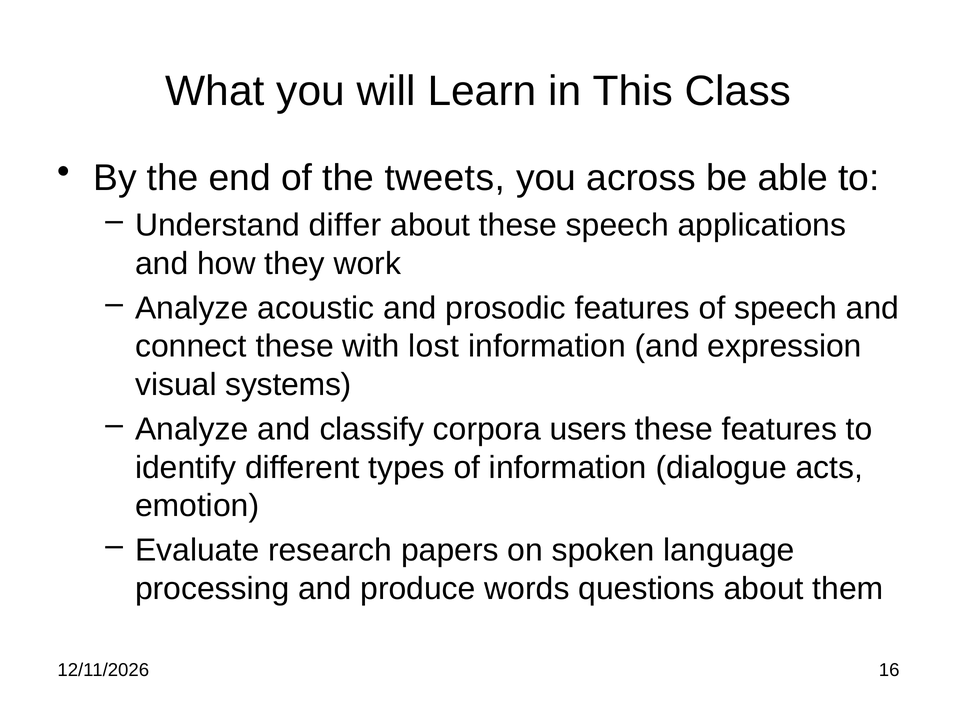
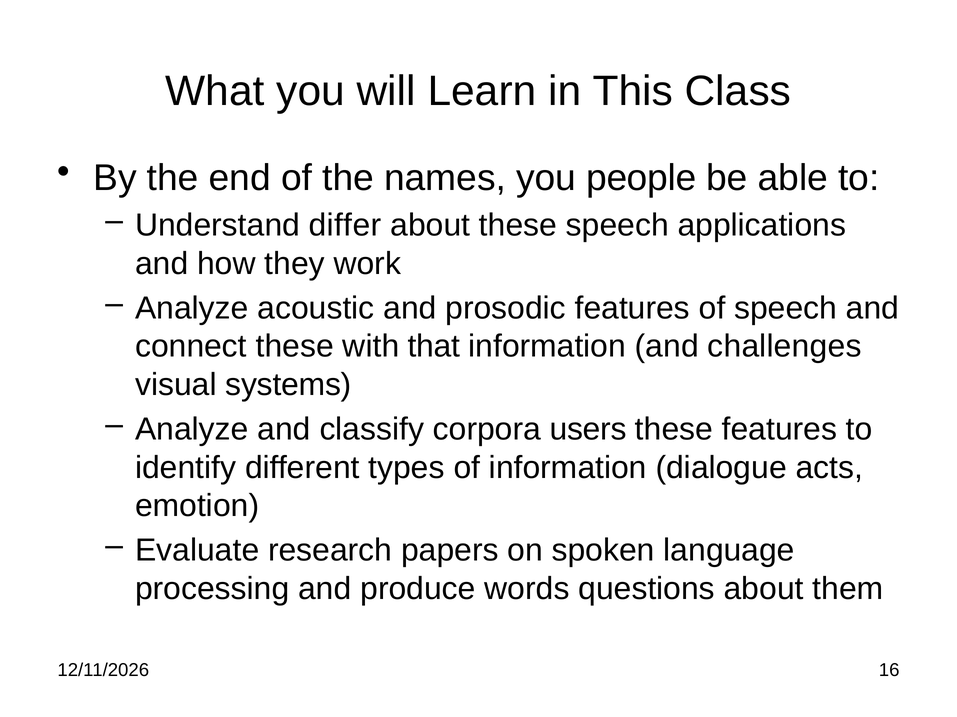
tweets: tweets -> names
across: across -> people
lost: lost -> that
expression: expression -> challenges
